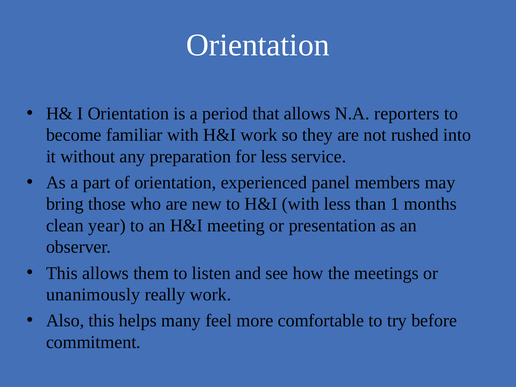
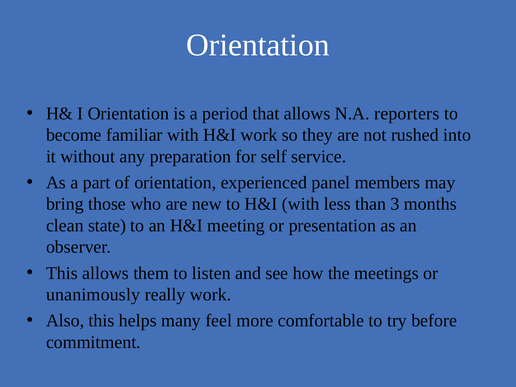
for less: less -> self
1: 1 -> 3
year: year -> state
